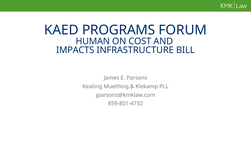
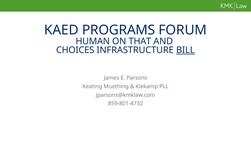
COST: COST -> THAT
IMPACTS: IMPACTS -> CHOICES
BILL underline: none -> present
